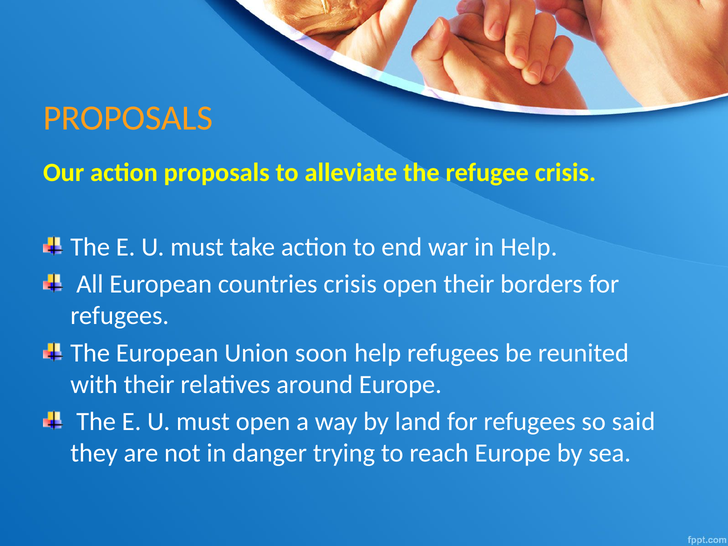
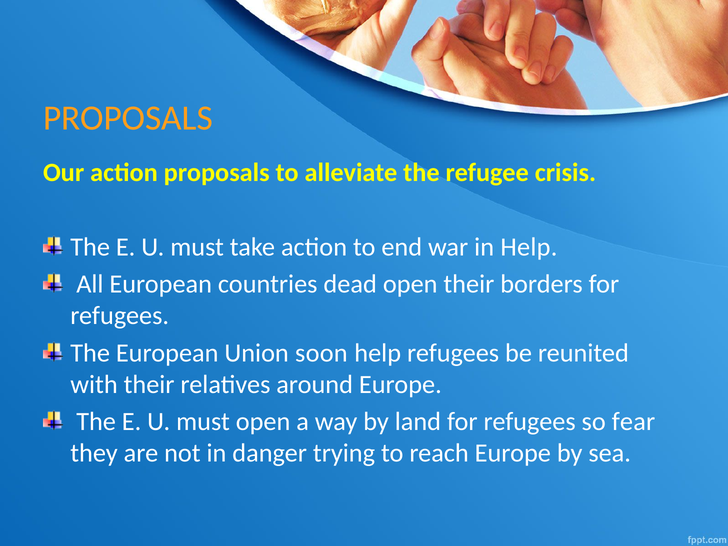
countries crisis: crisis -> dead
said: said -> fear
